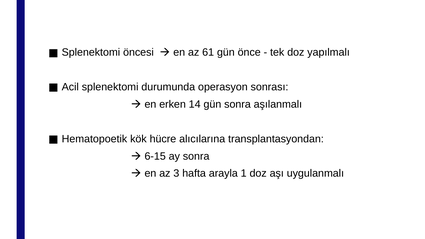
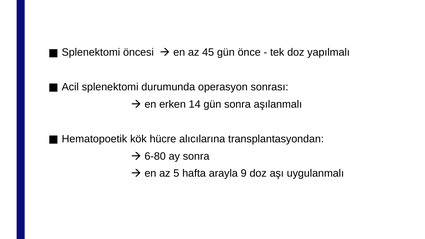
61: 61 -> 45
6-15: 6-15 -> 6-80
3: 3 -> 5
1: 1 -> 9
